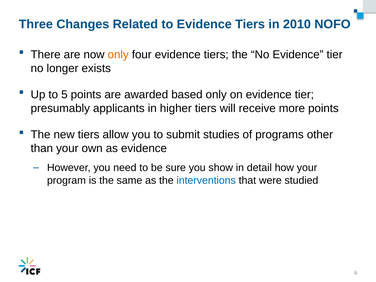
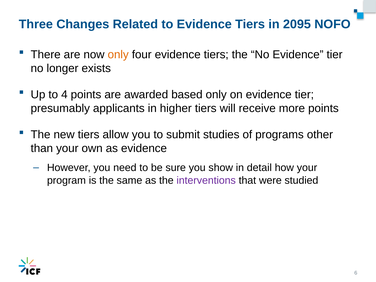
2010: 2010 -> 2095
5: 5 -> 4
interventions colour: blue -> purple
